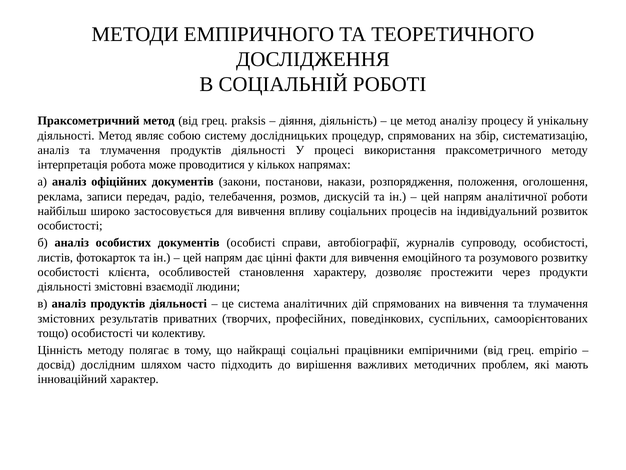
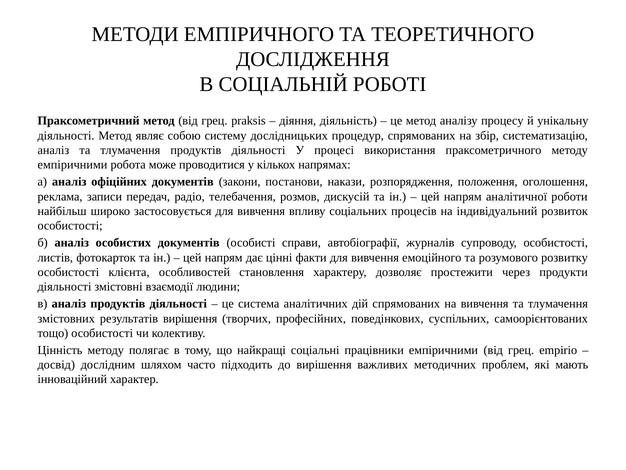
інтерпретація at (73, 165): інтерпретація -> емпіричними
результатів приватних: приватних -> вирішення
